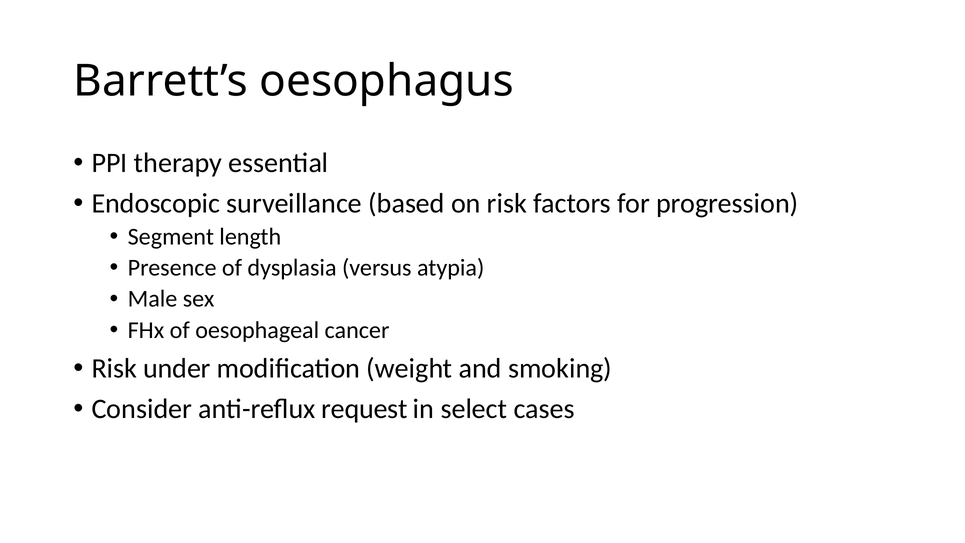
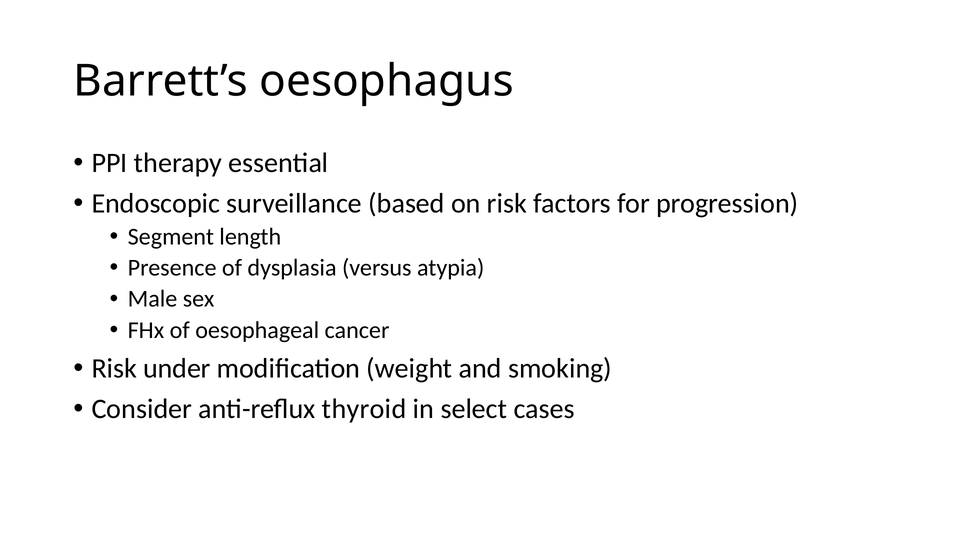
request: request -> thyroid
